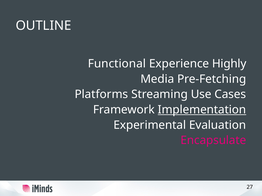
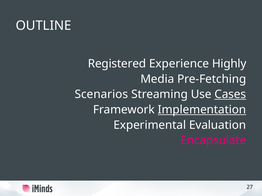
Functional: Functional -> Registered
Platforms: Platforms -> Scenarios
Cases underline: none -> present
